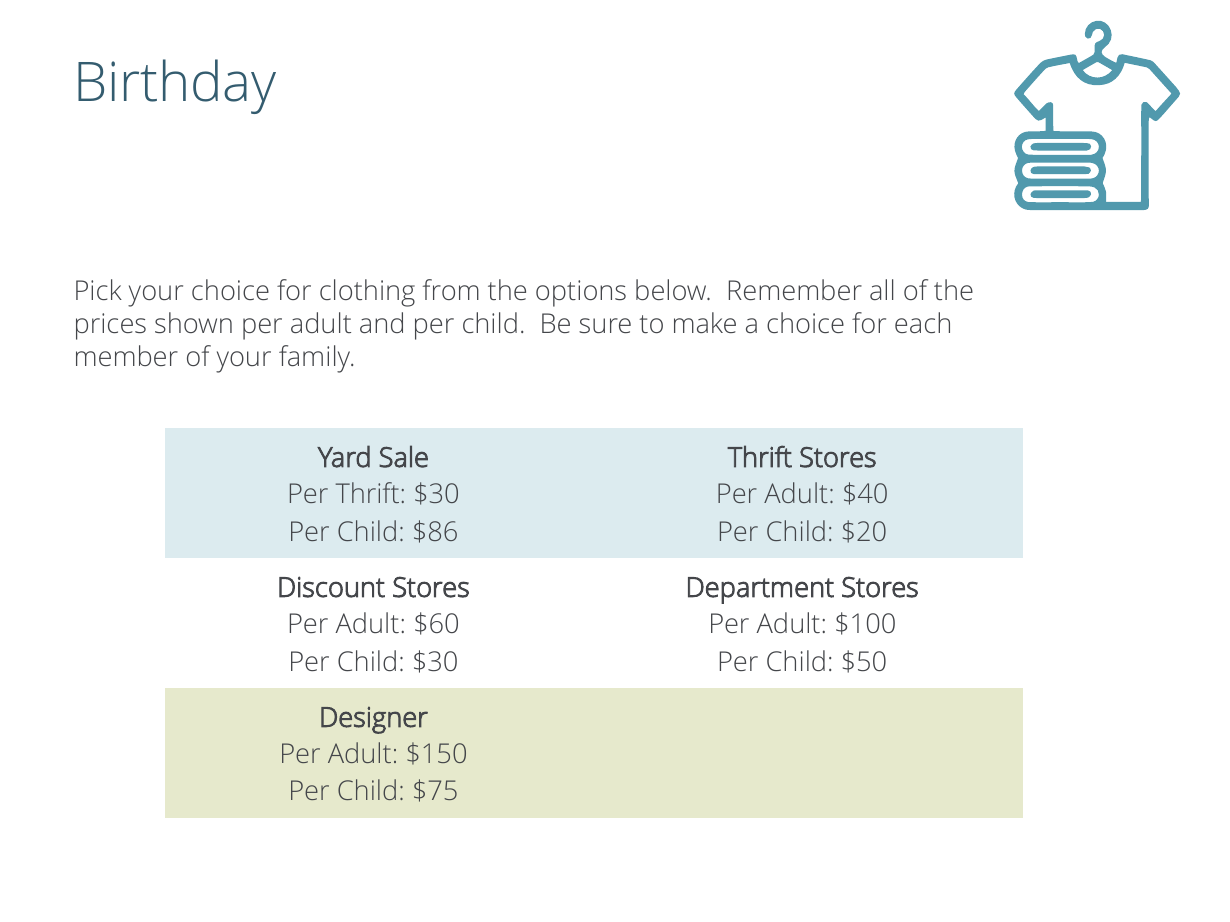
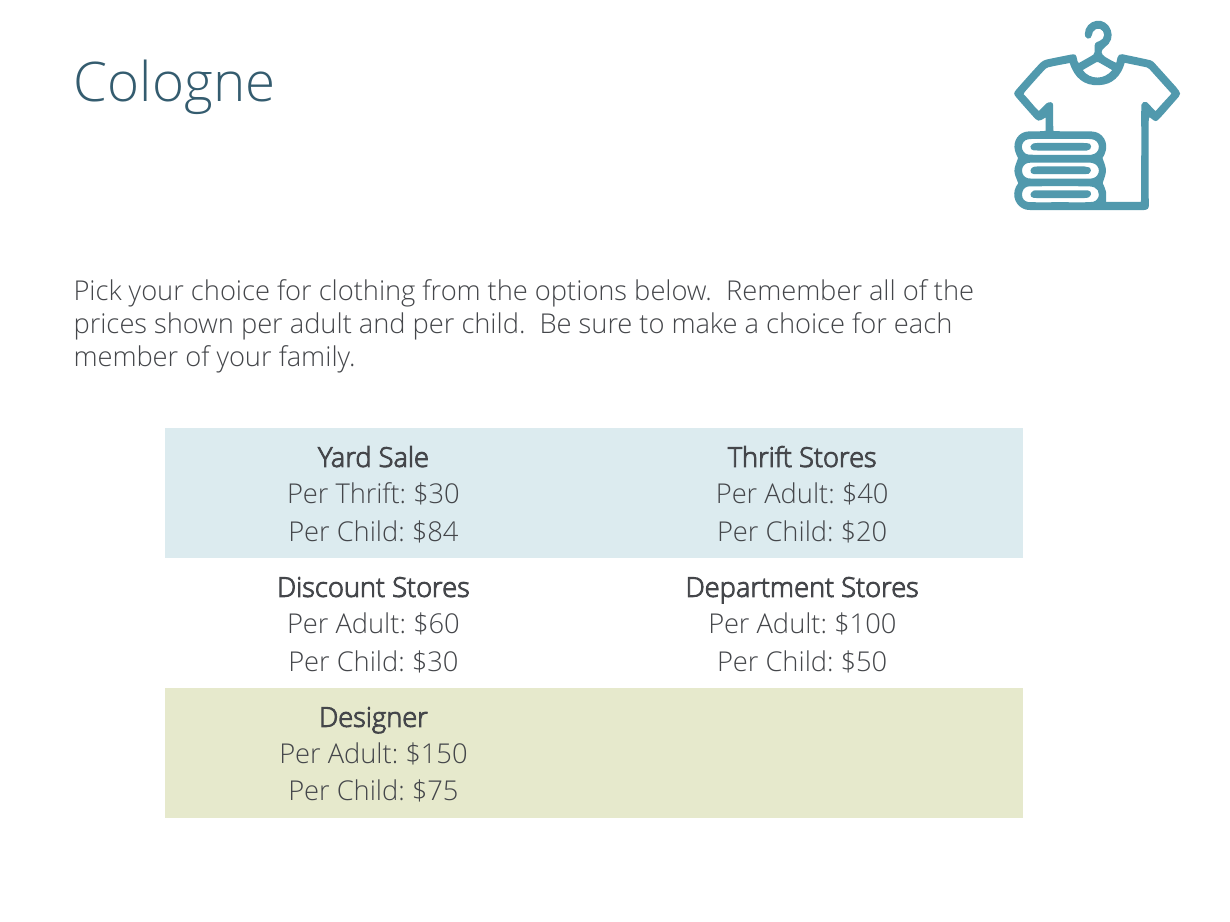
Birthday: Birthday -> Cologne
$86: $86 -> $84
